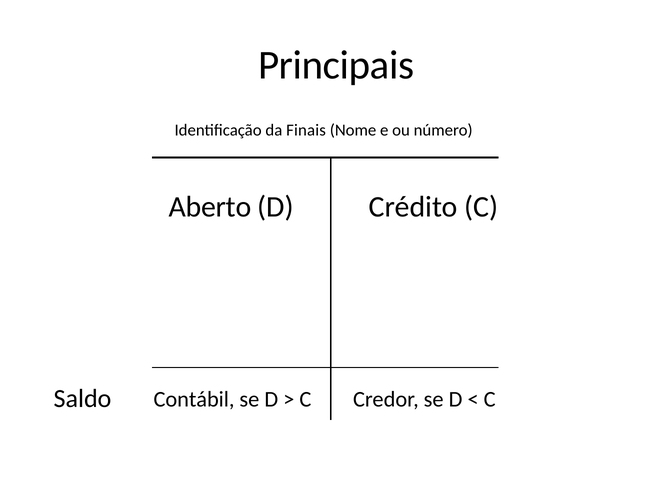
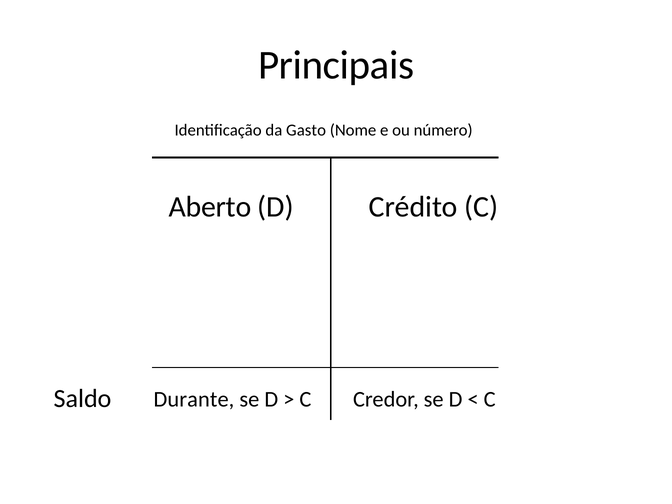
Finais: Finais -> Gasto
Contábil: Contábil -> Durante
